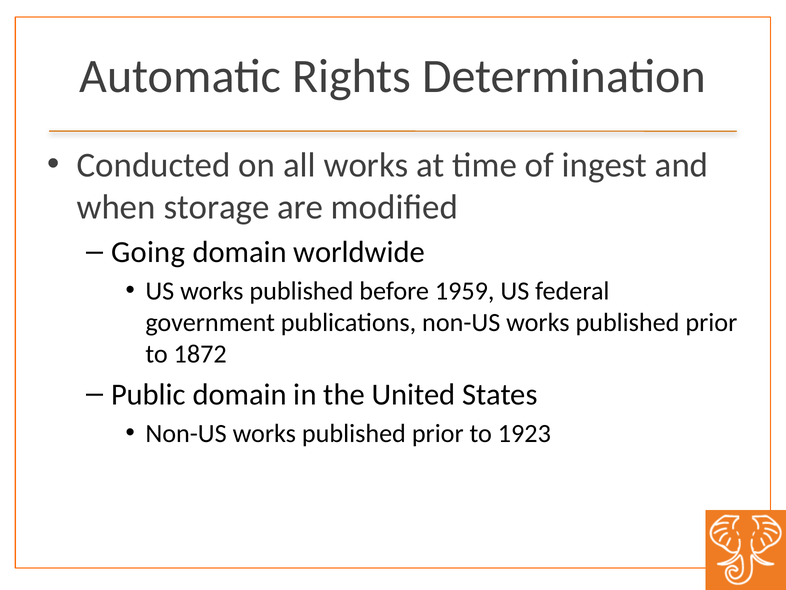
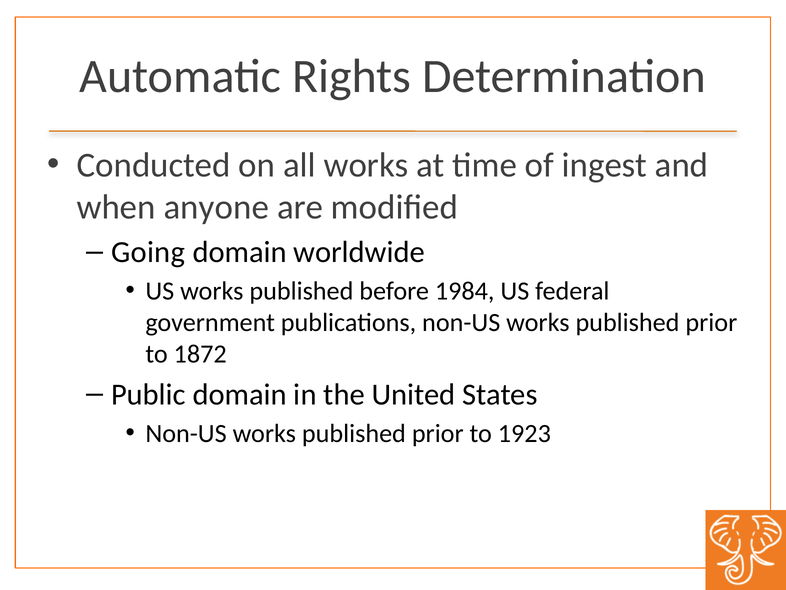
storage: storage -> anyone
1959: 1959 -> 1984
